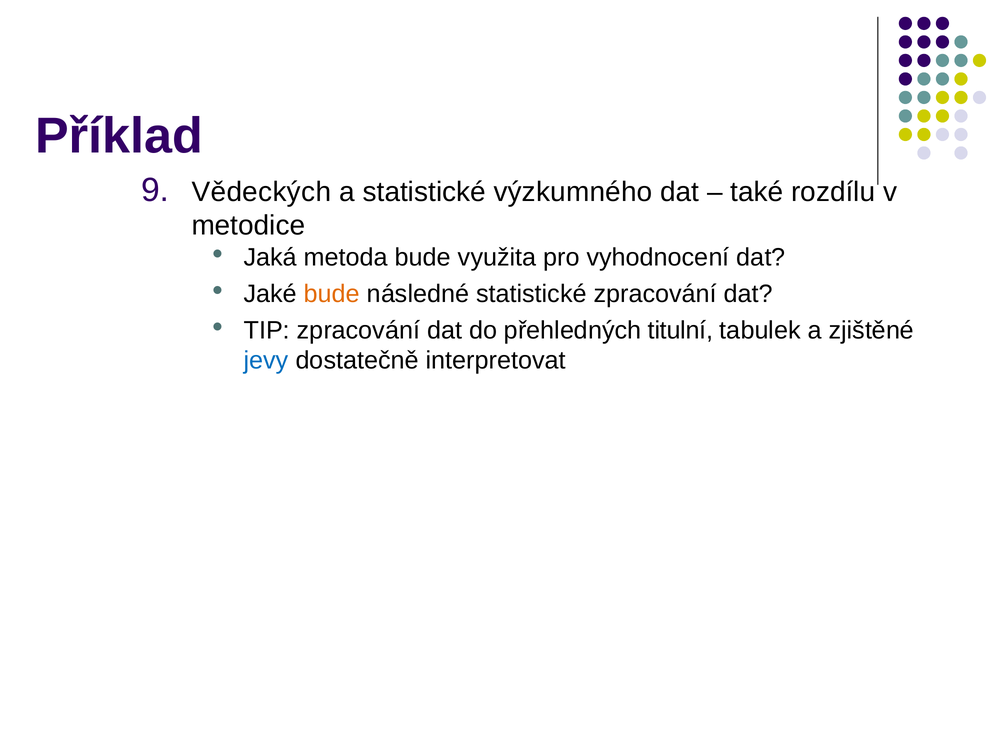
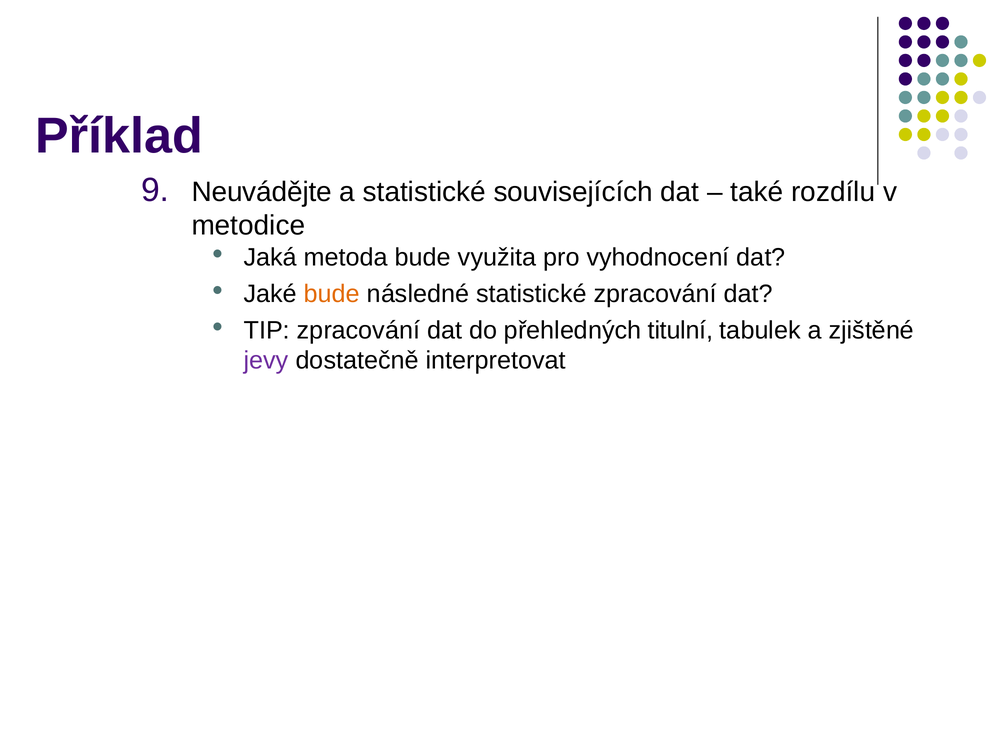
Vědeckých: Vědeckých -> Neuvádějte
výzkumného: výzkumného -> souvisejících
jevy colour: blue -> purple
